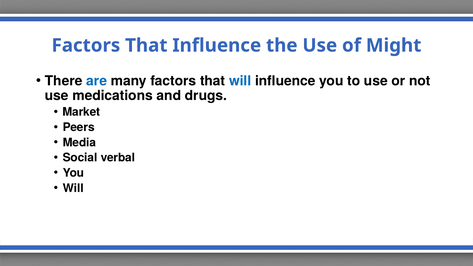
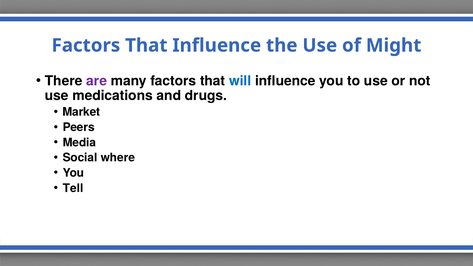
are colour: blue -> purple
verbal: verbal -> where
Will at (73, 188): Will -> Tell
